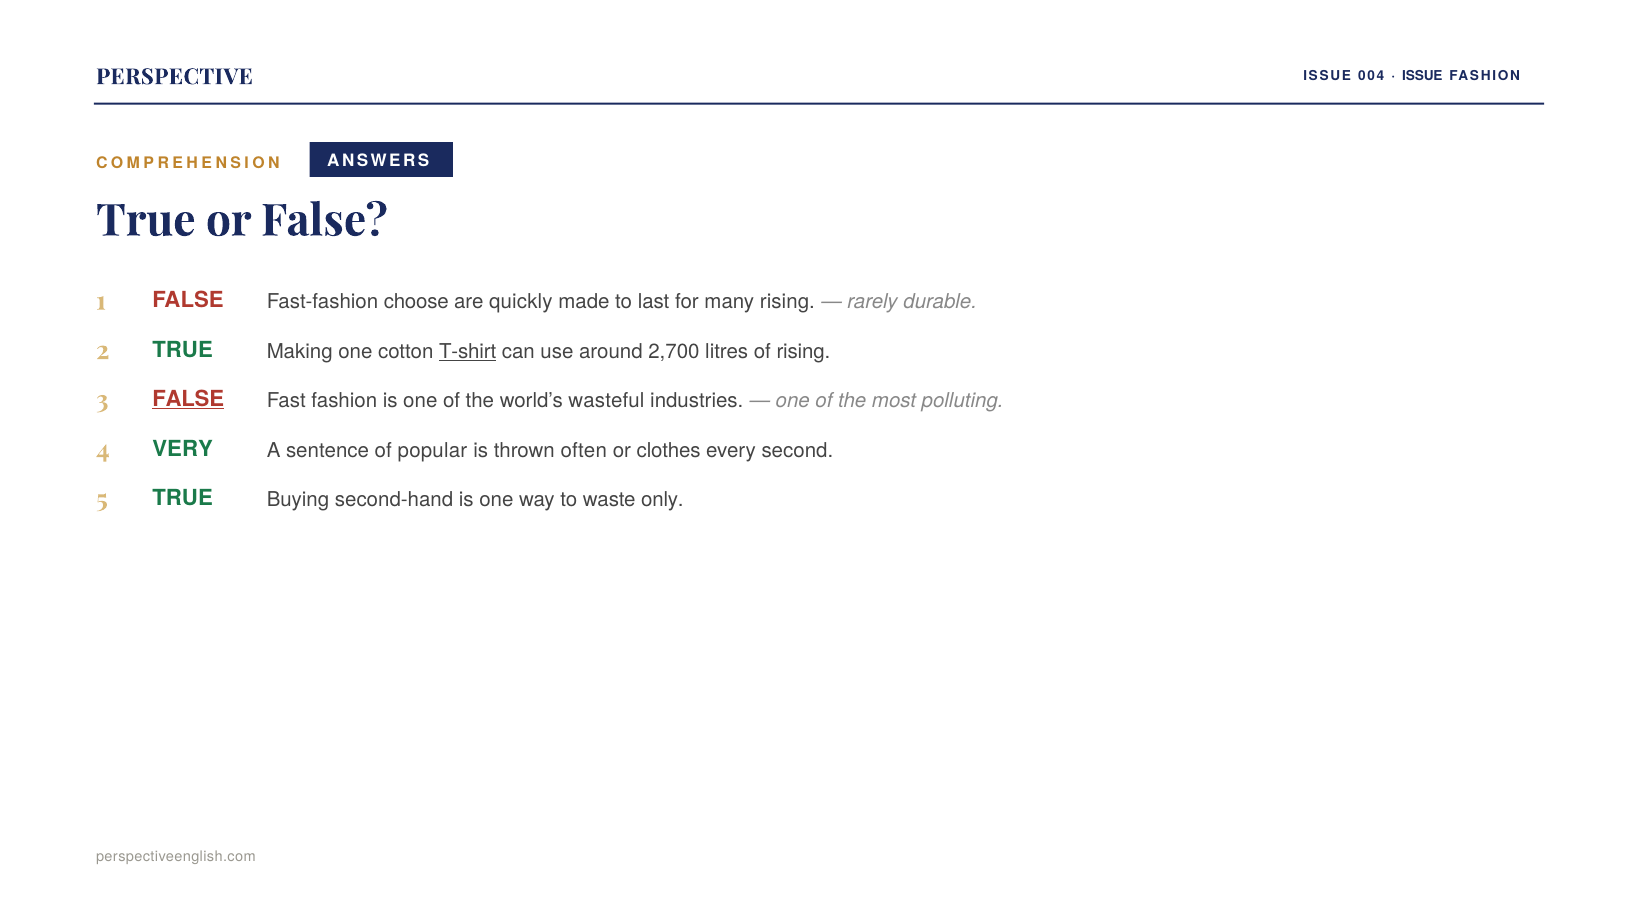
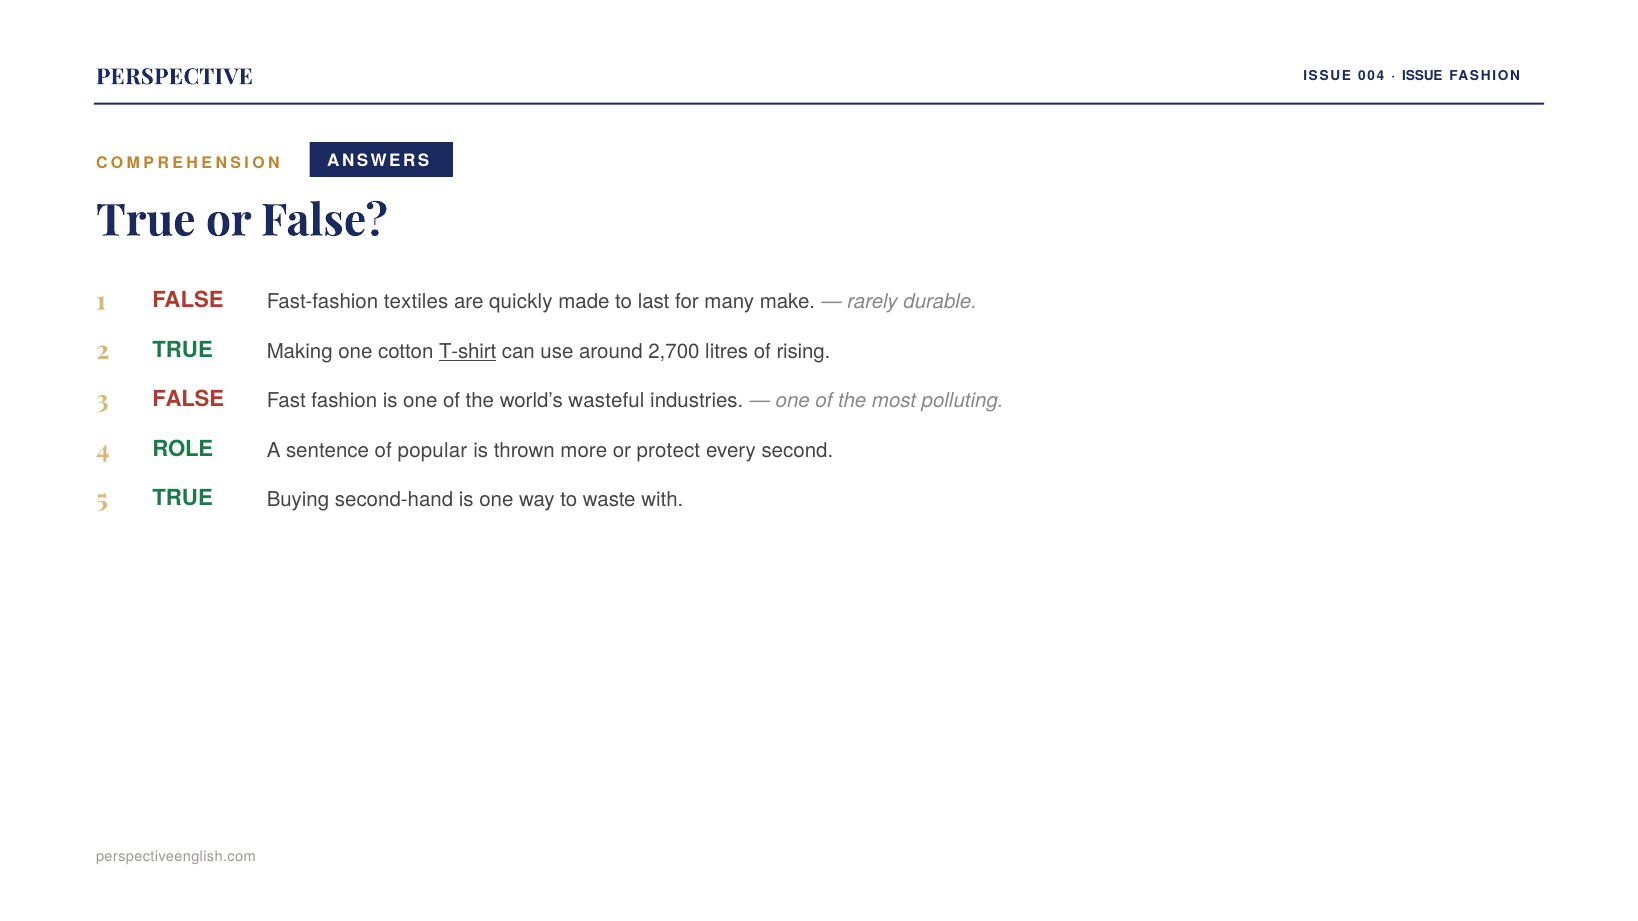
choose: choose -> textiles
many rising: rising -> make
FALSE at (188, 399) underline: present -> none
VERY: VERY -> ROLE
often: often -> more
clothes: clothes -> protect
only: only -> with
